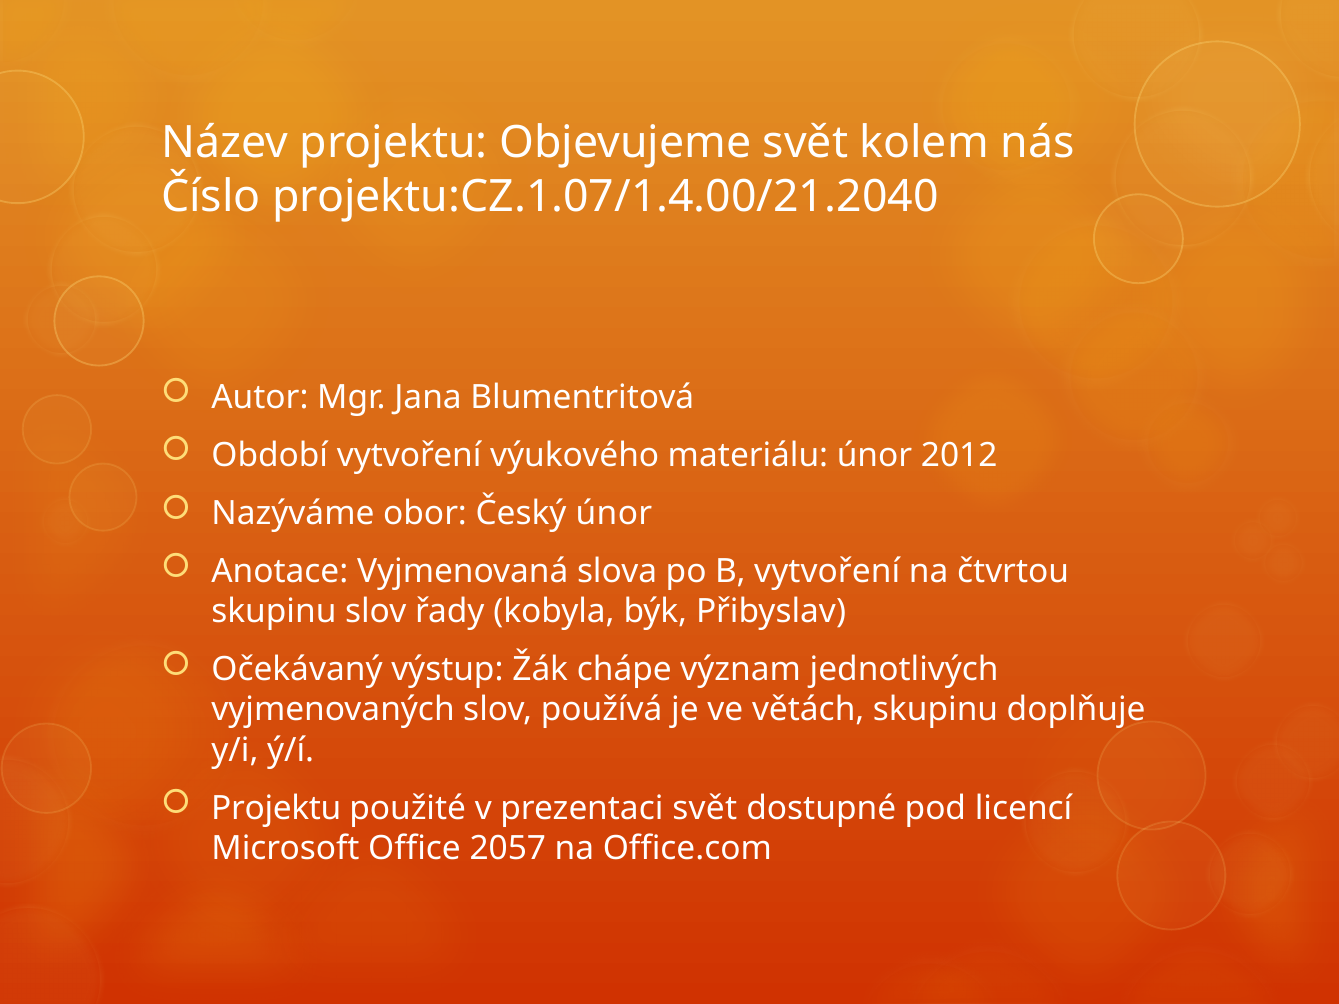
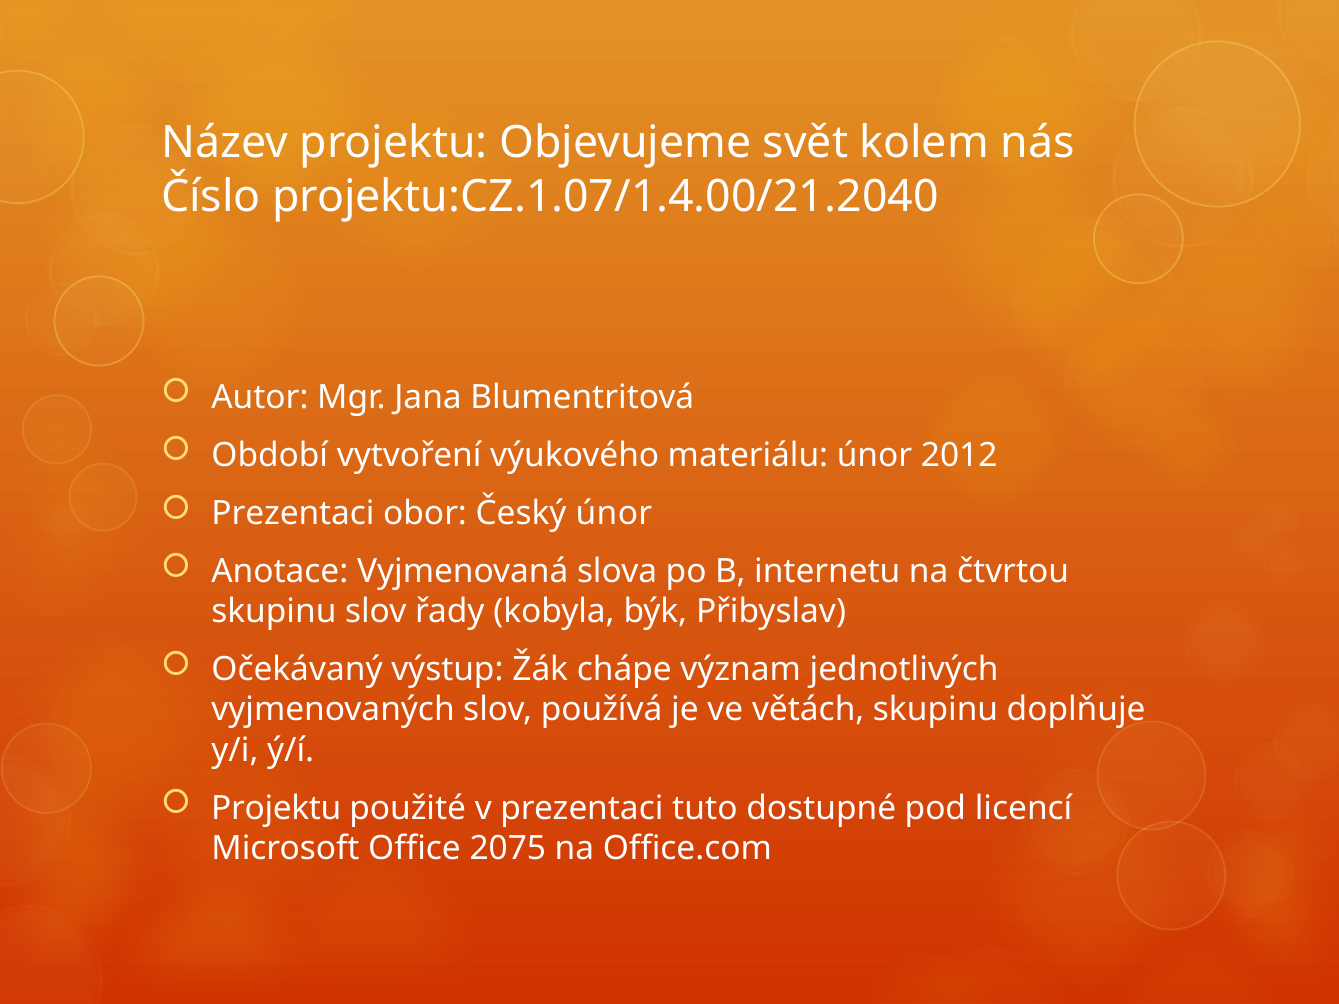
Nazýváme at (293, 514): Nazýváme -> Prezentaci
B vytvoření: vytvoření -> internetu
prezentaci svět: svět -> tuto
2057: 2057 -> 2075
